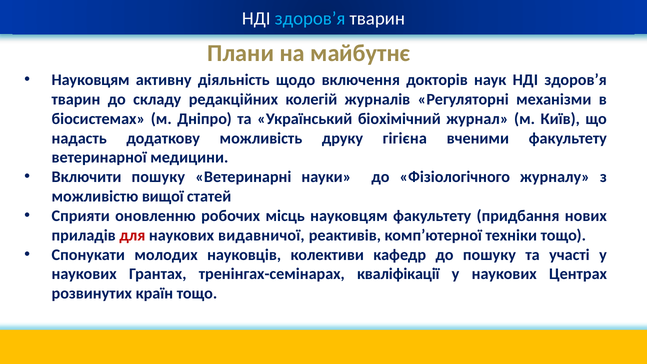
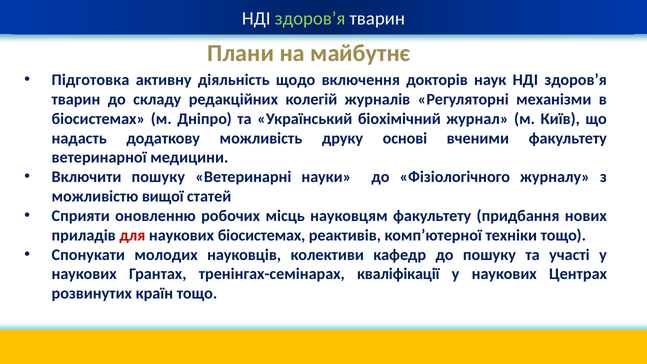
здоров’я at (310, 18) colour: light blue -> light green
Науковцям at (91, 80): Науковцям -> Підготовка
гігієна: гігієна -> основі
наукових видавничої: видавничої -> біосистемах
